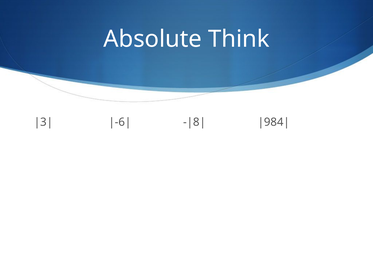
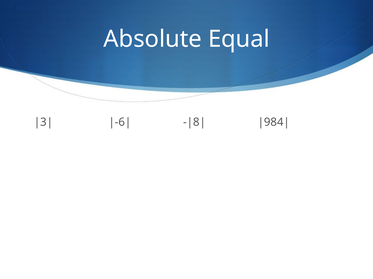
Think: Think -> Equal
